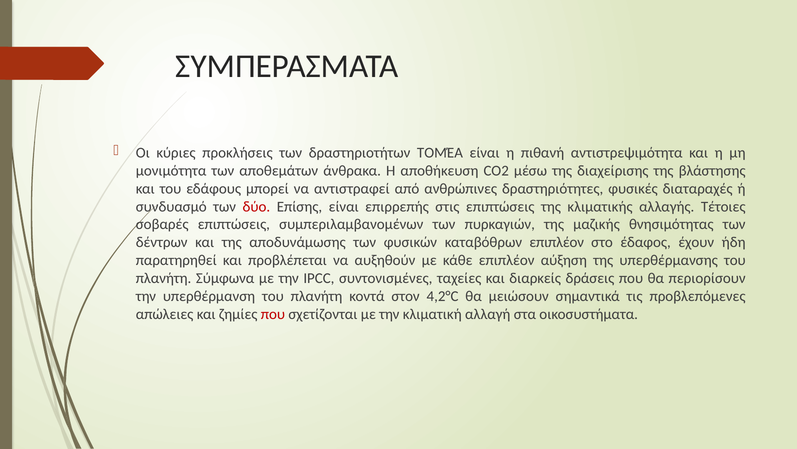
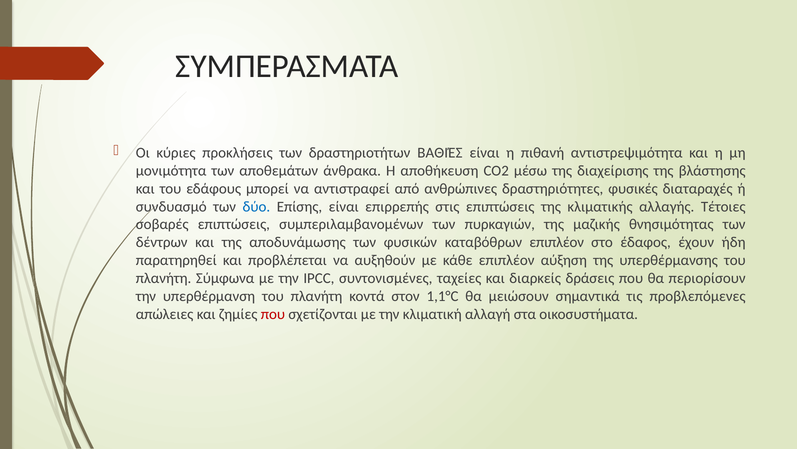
ΤΟΜΈΑ: ΤΟΜΈΑ -> ΒΑΘΙΈΣ
δύο colour: red -> blue
4,2°C: 4,2°C -> 1,1°C
